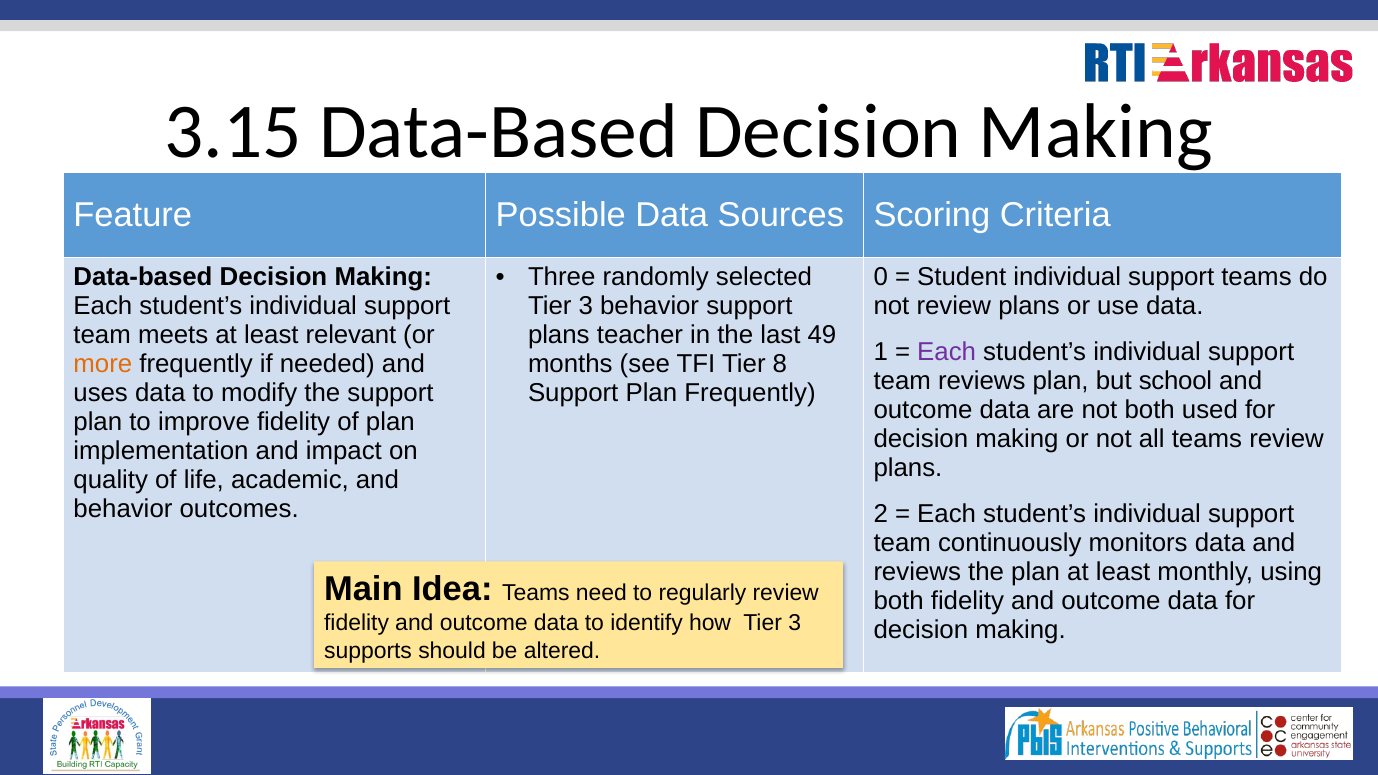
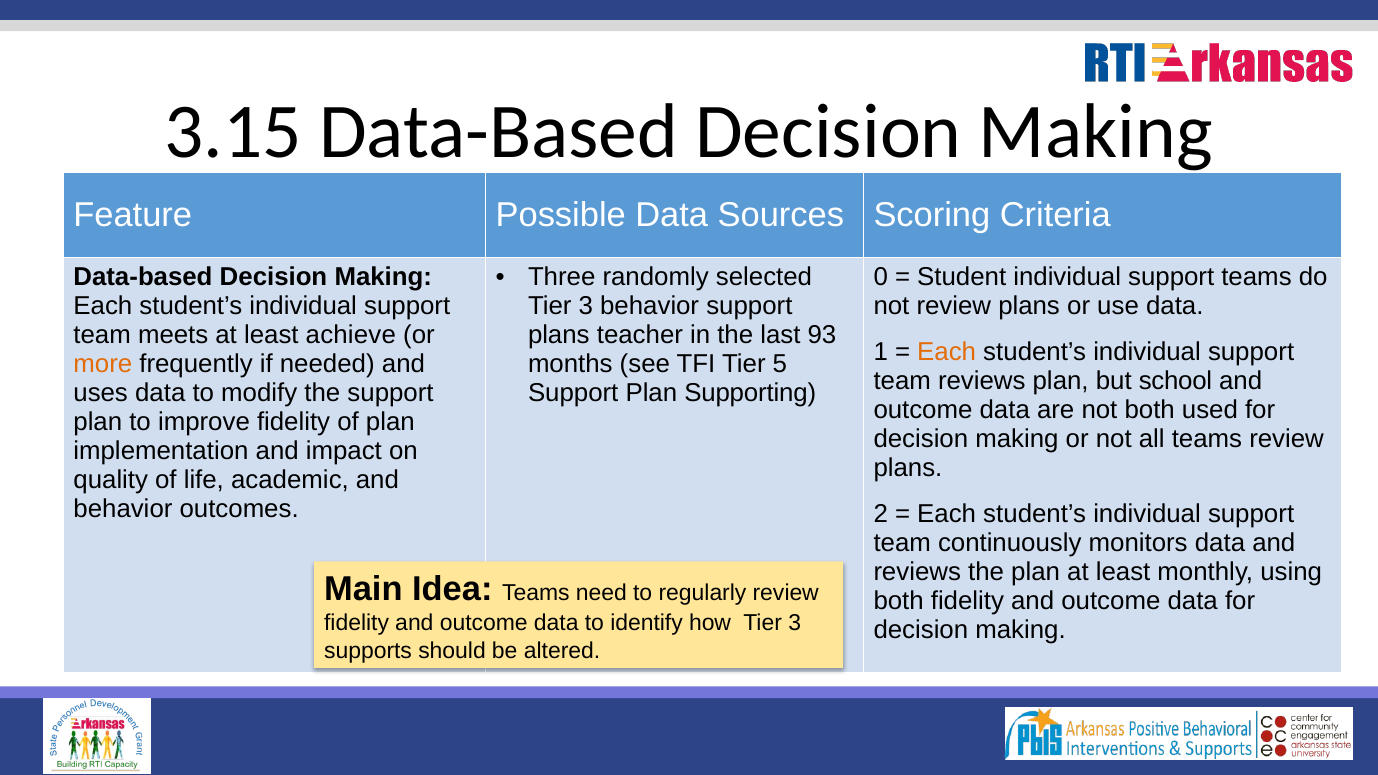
relevant: relevant -> achieve
49: 49 -> 93
Each at (947, 352) colour: purple -> orange
8: 8 -> 5
Plan Frequently: Frequently -> Supporting
